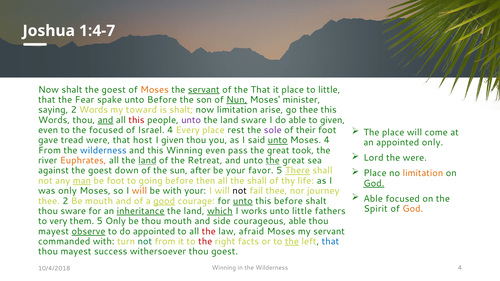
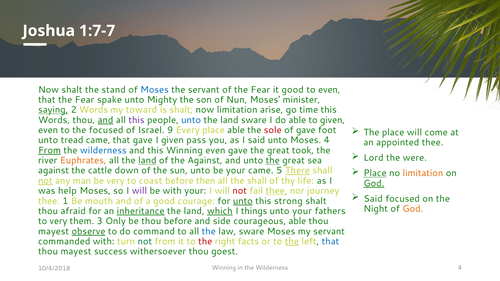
1:4-7: 1:4-7 -> 1:7-7
goest at (114, 90): goest -> stand
Moses at (155, 90) colour: orange -> blue
servant at (204, 90) underline: present -> none
of the That: That -> Fear
it place: place -> good
to little: little -> even
unto Before: Before -> Mighty
Nun underline: present -> none
saying underline: none -> present
go thee: thee -> time
this at (136, 120) colour: red -> purple
unto at (191, 120) colour: purple -> blue
Israel 4: 4 -> 9
place rest: rest -> able
sole colour: purple -> red
of their: their -> gave
gave at (48, 140): gave -> unto
tread were: were -> came
that host: host -> gave
given thou: thou -> pass
unto at (278, 140) underline: present -> none
appointed only: only -> thee
From at (50, 150) underline: none -> present
even pass: pass -> gave
the Retreat: Retreat -> Against
goest at (100, 171): goest -> cattle
sun after: after -> unto
your favor: favor -> came
Place at (375, 173) underline: none -> present
not at (45, 181) underline: none -> present
man underline: present -> none
be foot: foot -> very
going: going -> coast
was only: only -> help
will at (139, 191) colour: orange -> purple
not at (240, 191) colour: black -> red
thee at (276, 191) underline: none -> present
Able at (373, 199): Able -> Said
thee 2: 2 -> 1
good at (164, 201) underline: present -> none
this before: before -> strong
Spirit: Spirit -> Night
thou sware: sware -> afraid
works: works -> things
unto little: little -> your
them 5: 5 -> 3
thou mouth: mouth -> before
do appointed: appointed -> command
the at (209, 231) colour: red -> blue
law afraid: afraid -> sware
